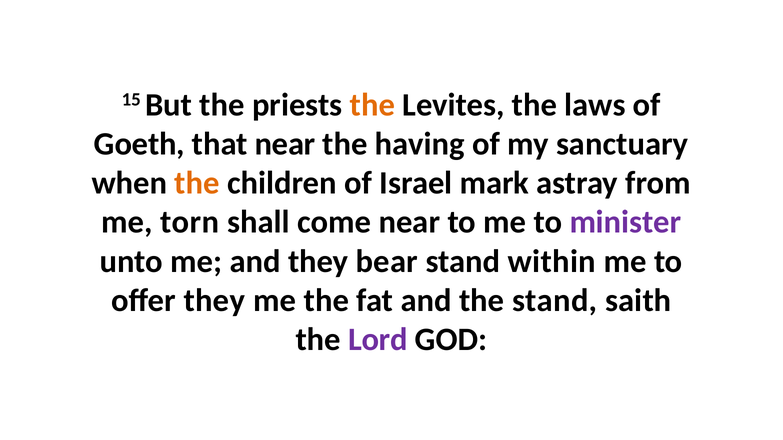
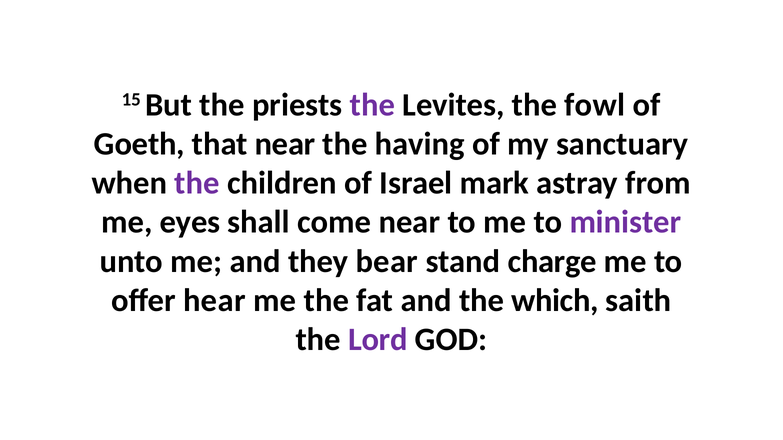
the at (372, 105) colour: orange -> purple
laws: laws -> fowl
the at (197, 183) colour: orange -> purple
torn: torn -> eyes
within: within -> charge
offer they: they -> hear
the stand: stand -> which
